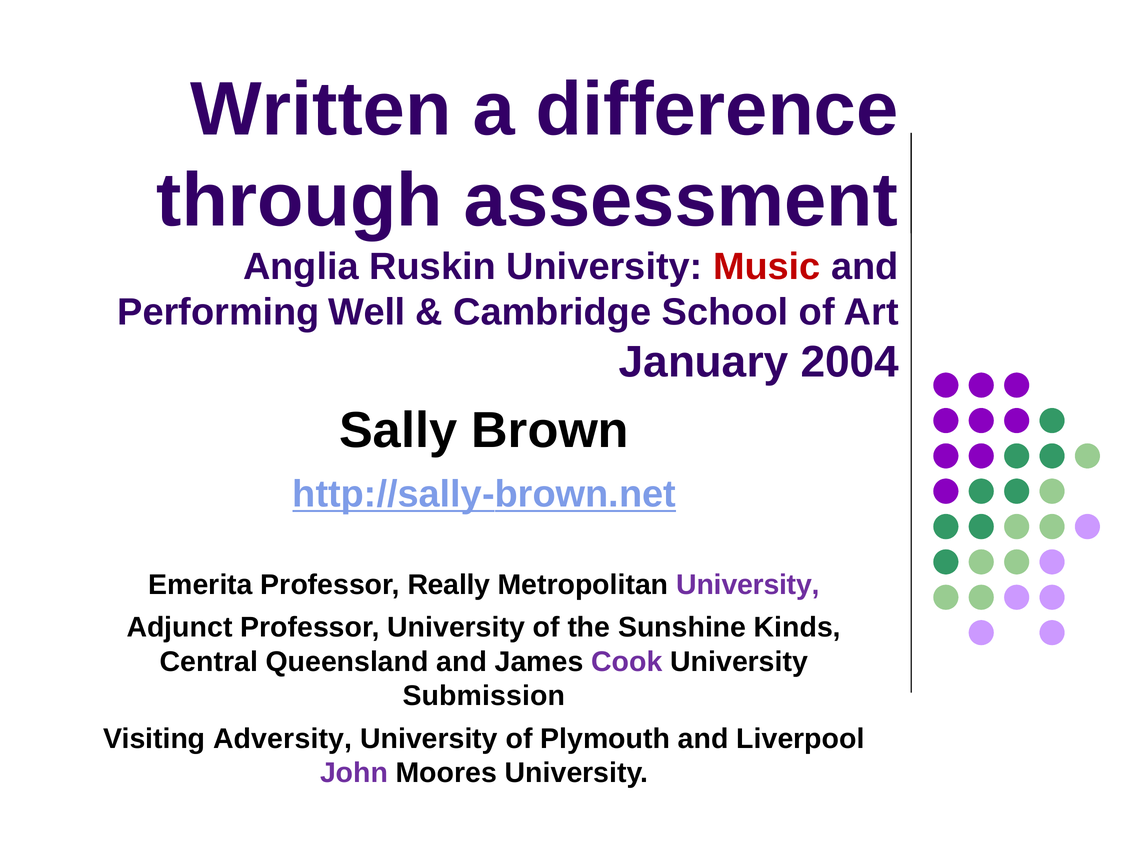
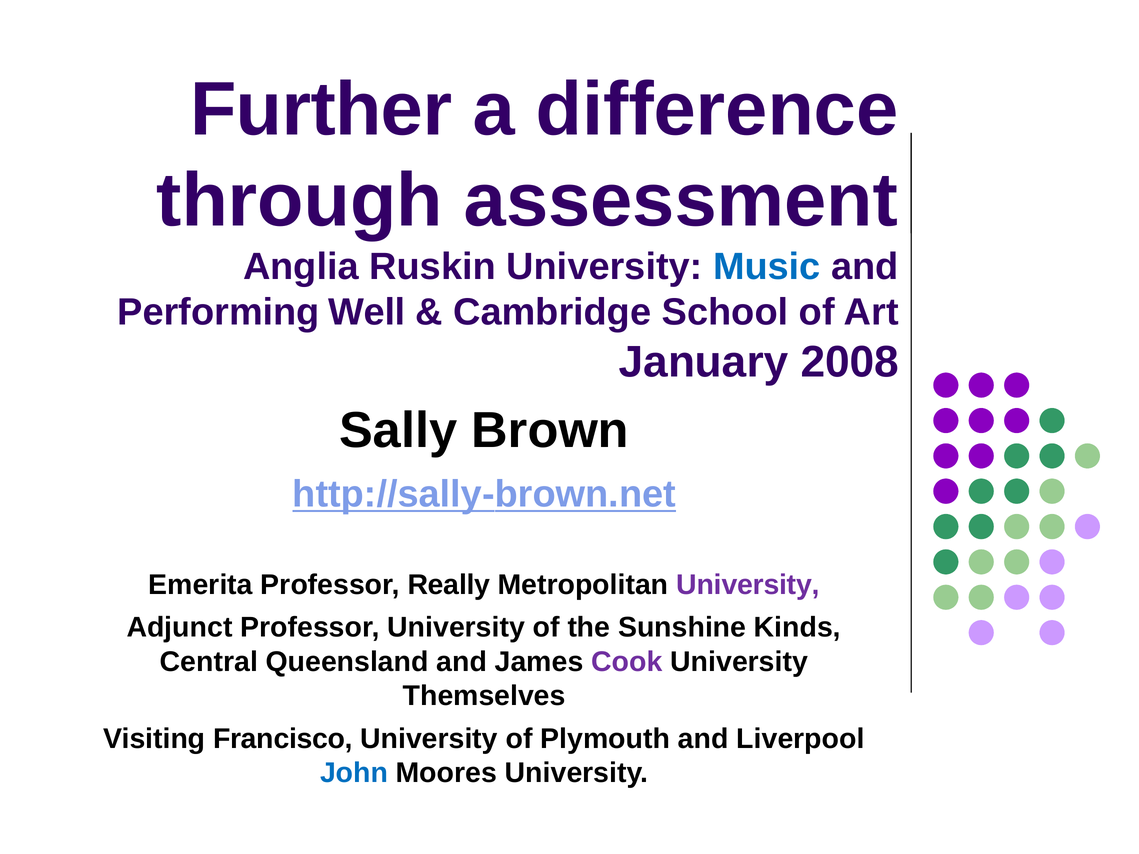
Written: Written -> Further
Music colour: red -> blue
2004: 2004 -> 2008
Submission: Submission -> Themselves
Adversity: Adversity -> Francisco
John colour: purple -> blue
